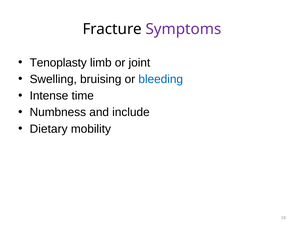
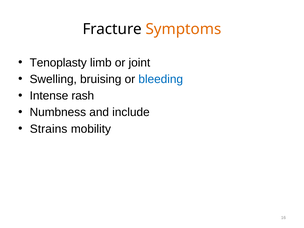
Symptoms colour: purple -> orange
time: time -> rash
Dietary: Dietary -> Strains
